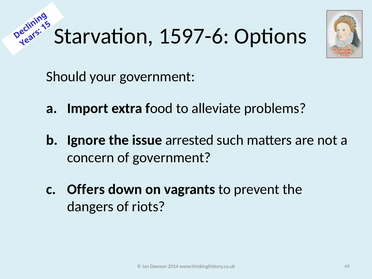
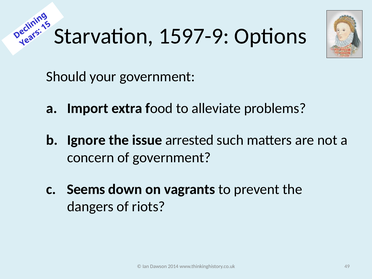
1597-6: 1597-6 -> 1597-9
Offers: Offers -> Seems
